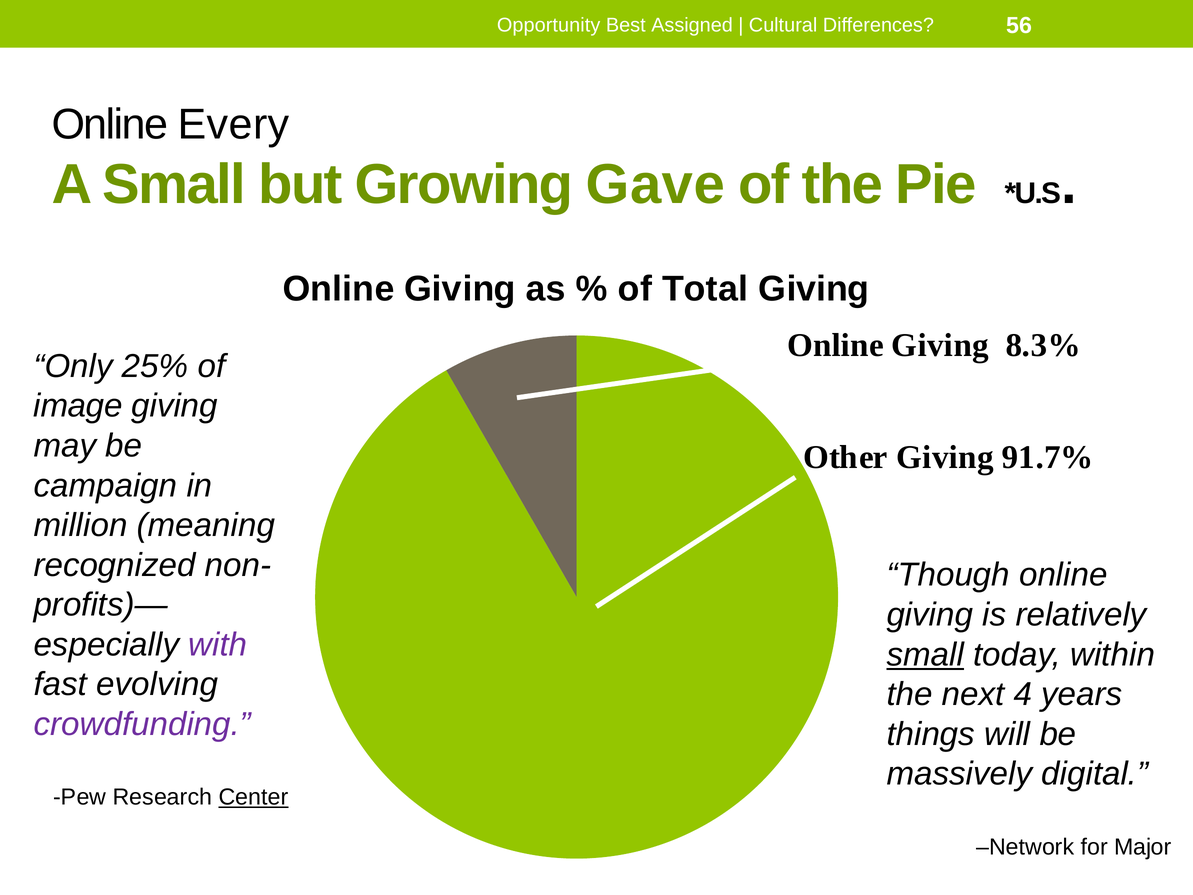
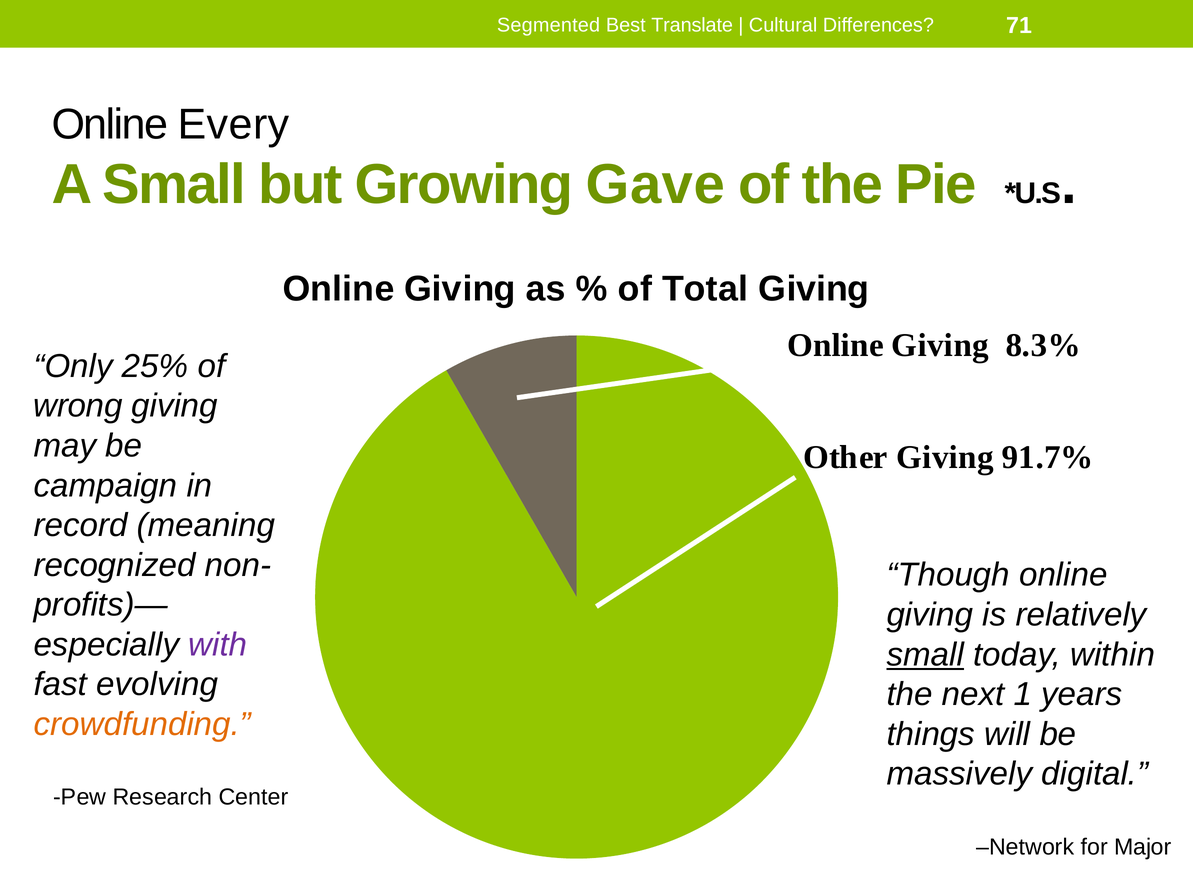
Opportunity: Opportunity -> Segmented
Assigned: Assigned -> Translate
56: 56 -> 71
image: image -> wrong
million: million -> record
4: 4 -> 1
crowdfunding colour: purple -> orange
Center underline: present -> none
